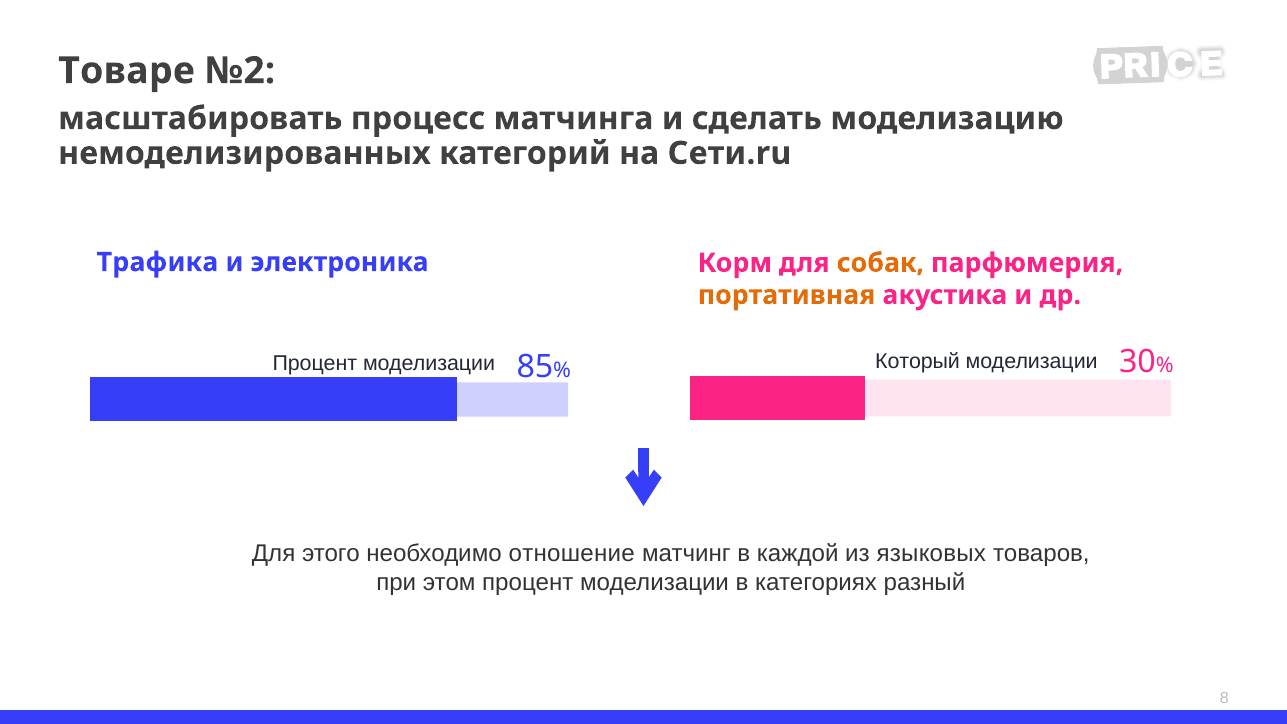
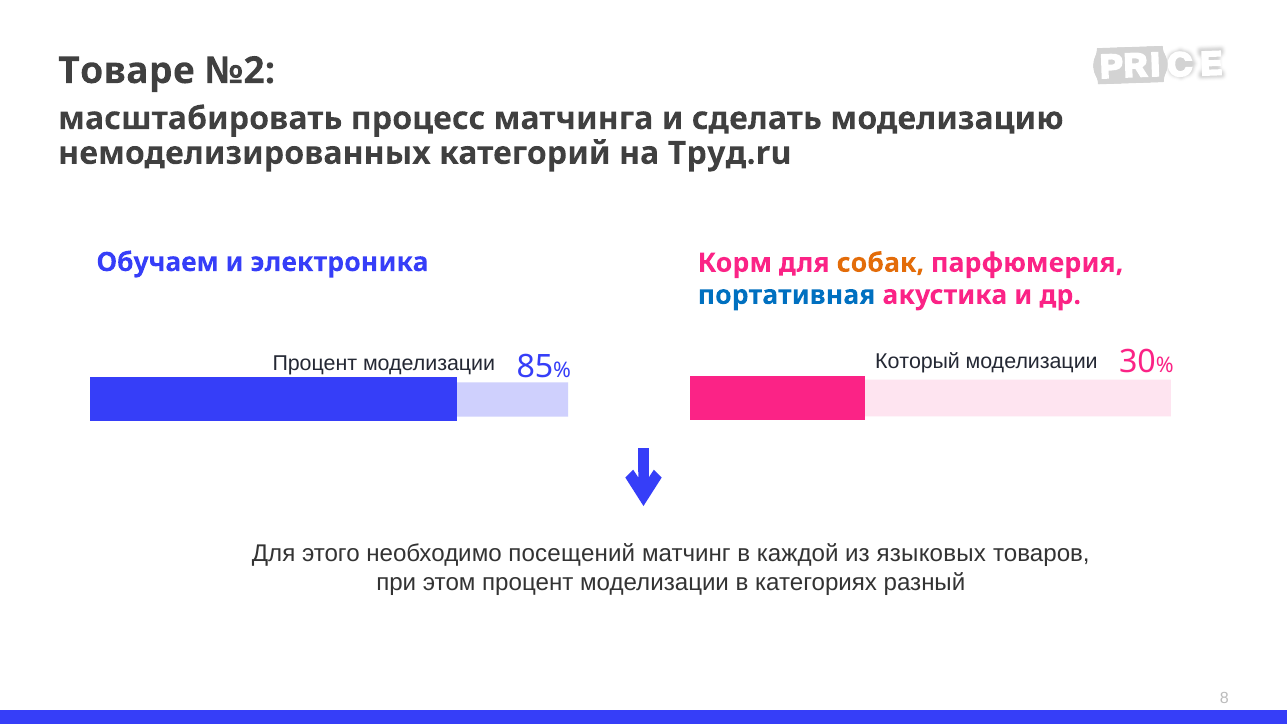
Сети.ru: Сети.ru -> Труд.ru
Трафика: Трафика -> Обучаем
портативная colour: orange -> blue
отношение: отношение -> посещений
